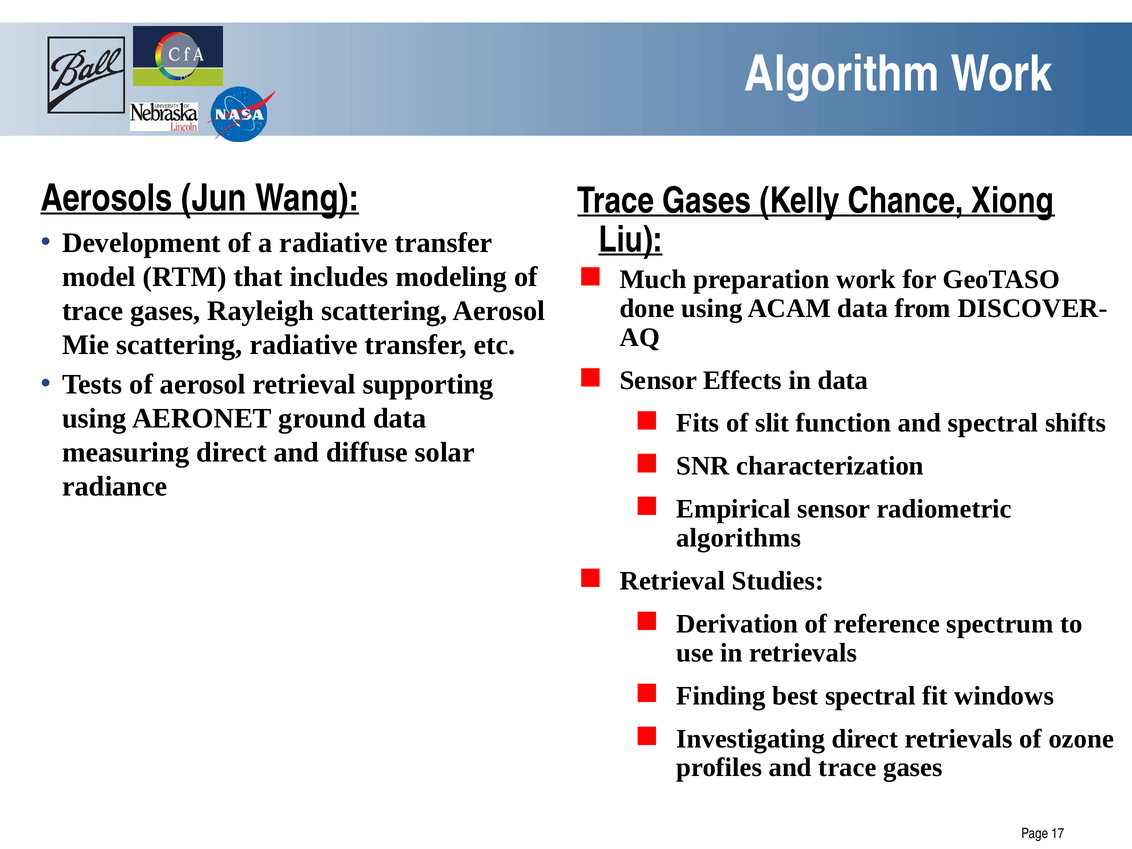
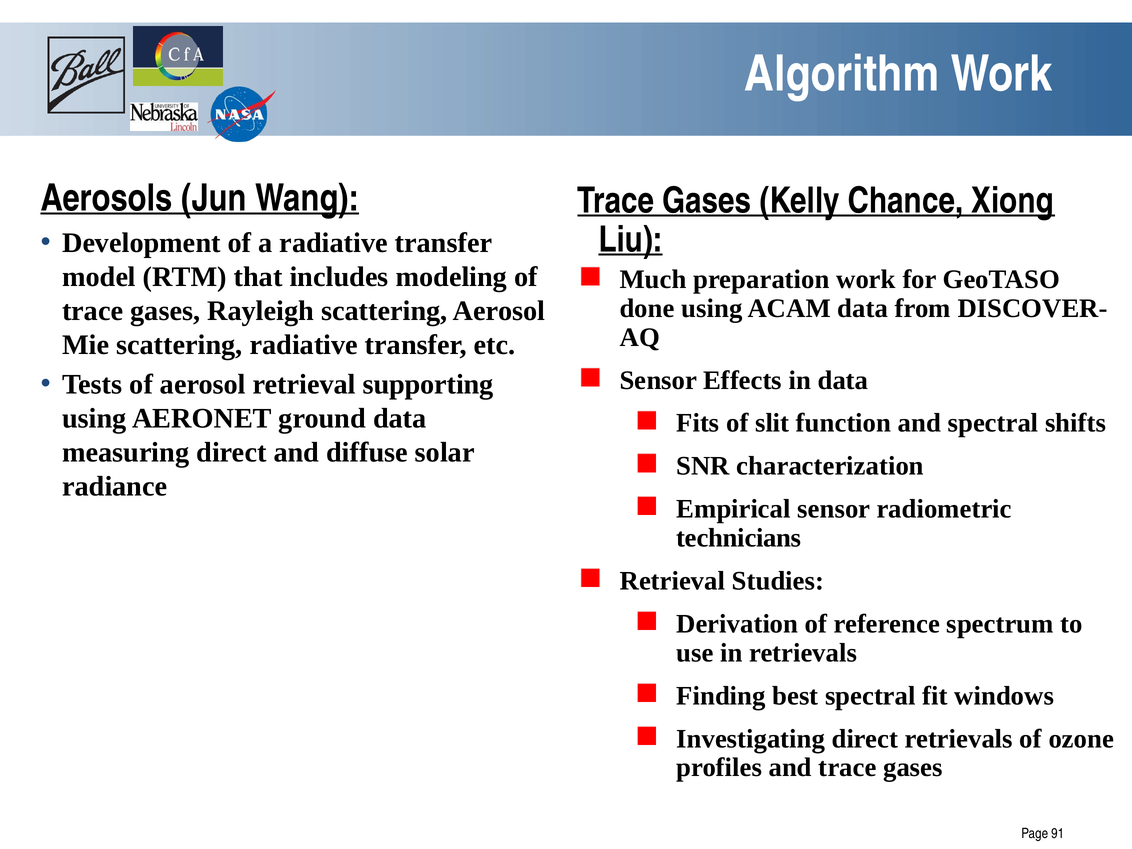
algorithms: algorithms -> technicians
17: 17 -> 91
